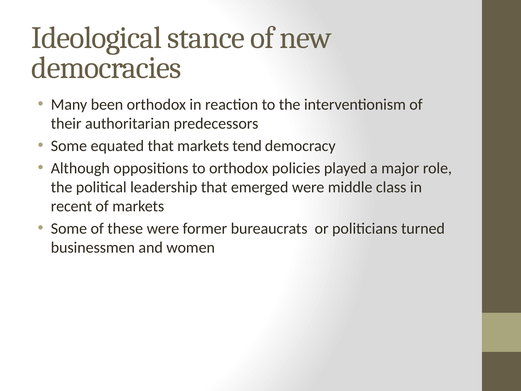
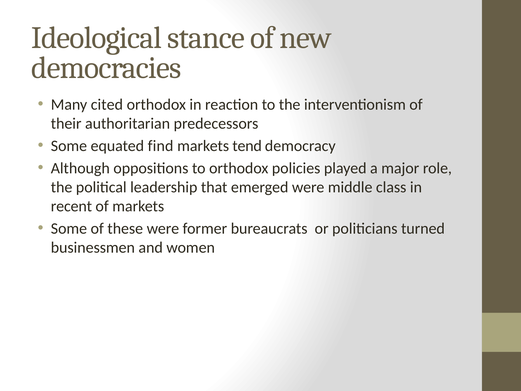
been: been -> cited
equated that: that -> find
